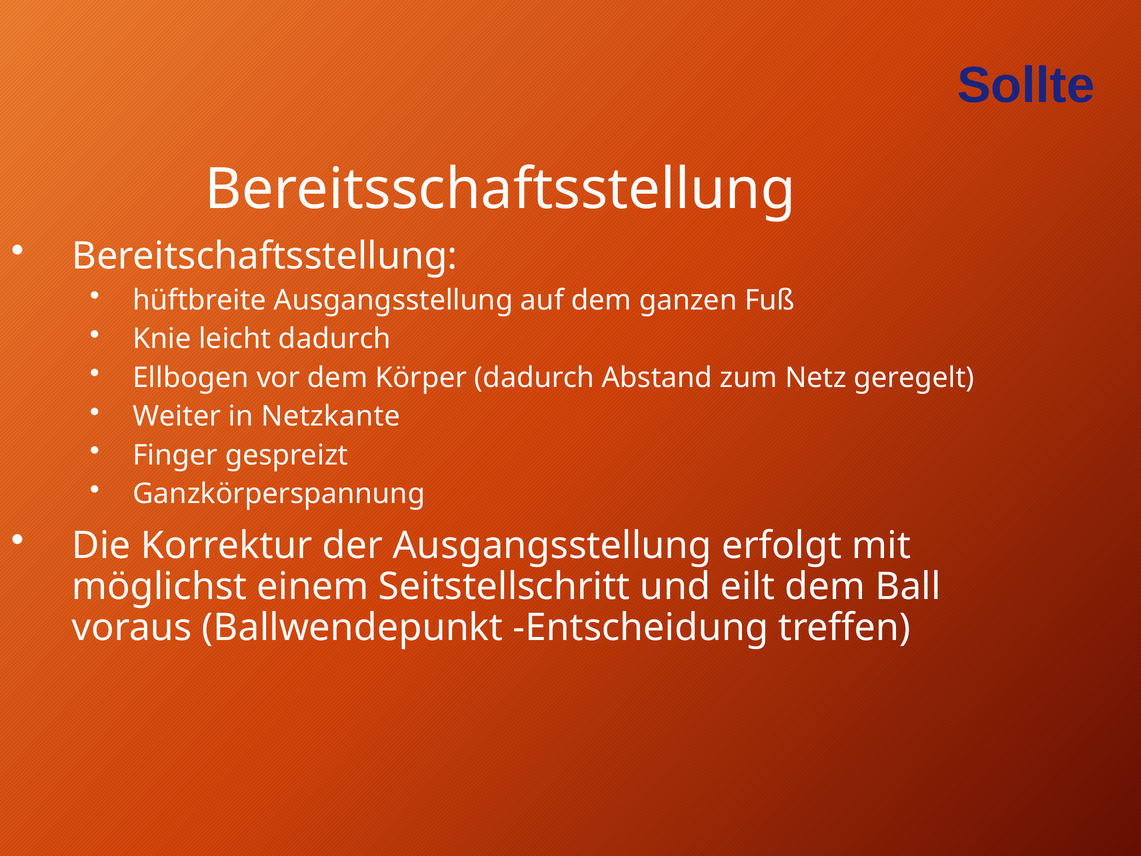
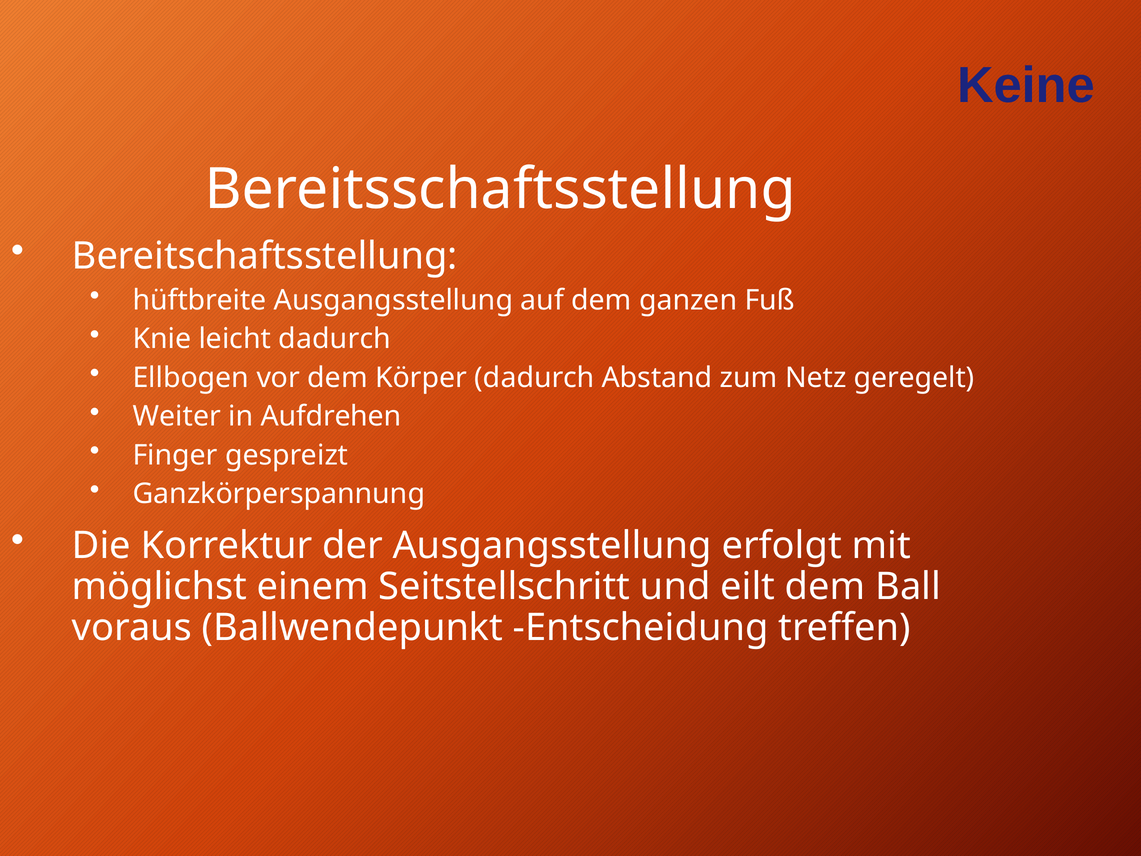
Sollte: Sollte -> Keine
Netzkante: Netzkante -> Aufdrehen
